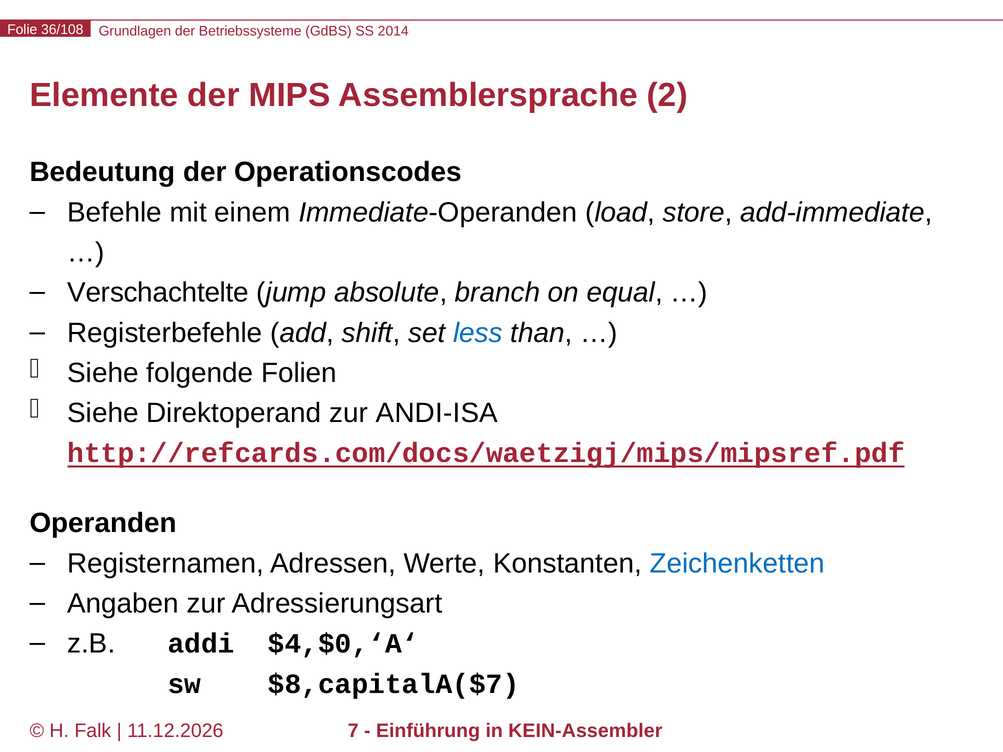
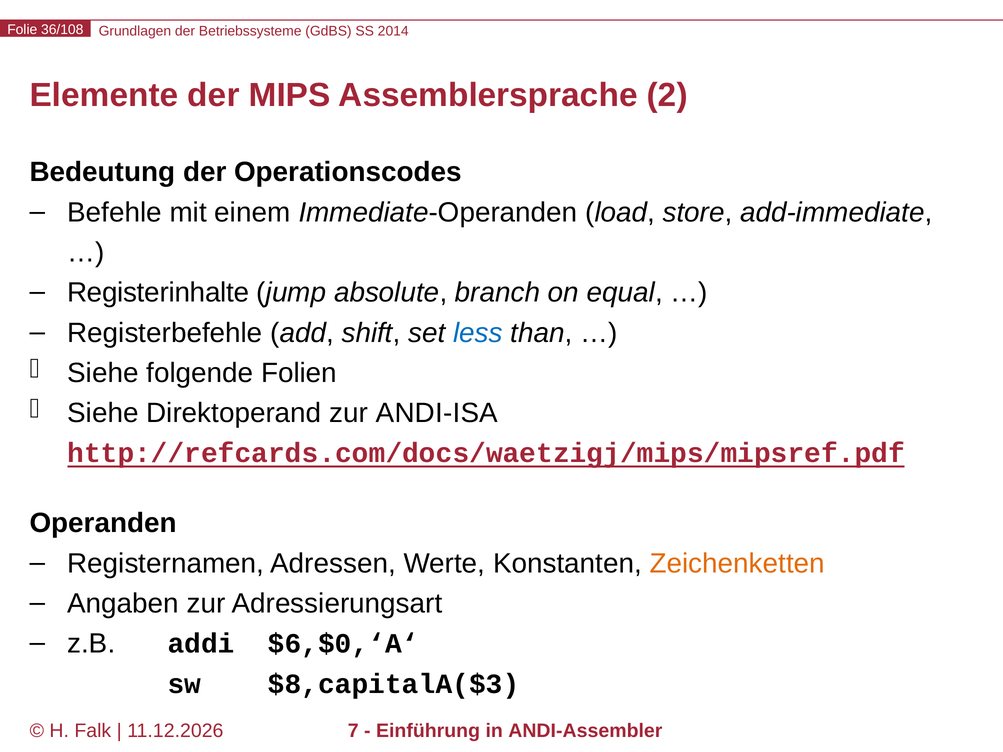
Verschachtelte: Verschachtelte -> Registerinhalte
Zeichenketten colour: blue -> orange
$4,$0,‘A‘: $4,$0,‘A‘ -> $6,$0,‘A‘
$8,capitalA($7: $8,capitalA($7 -> $8,capitalA($3
KEIN-Assembler: KEIN-Assembler -> ANDI-Assembler
